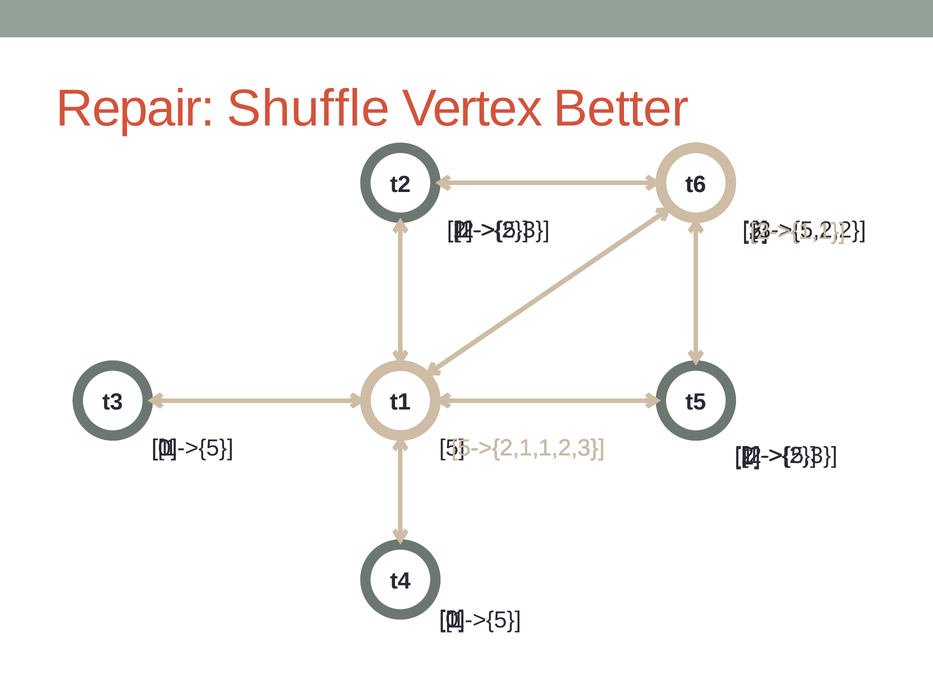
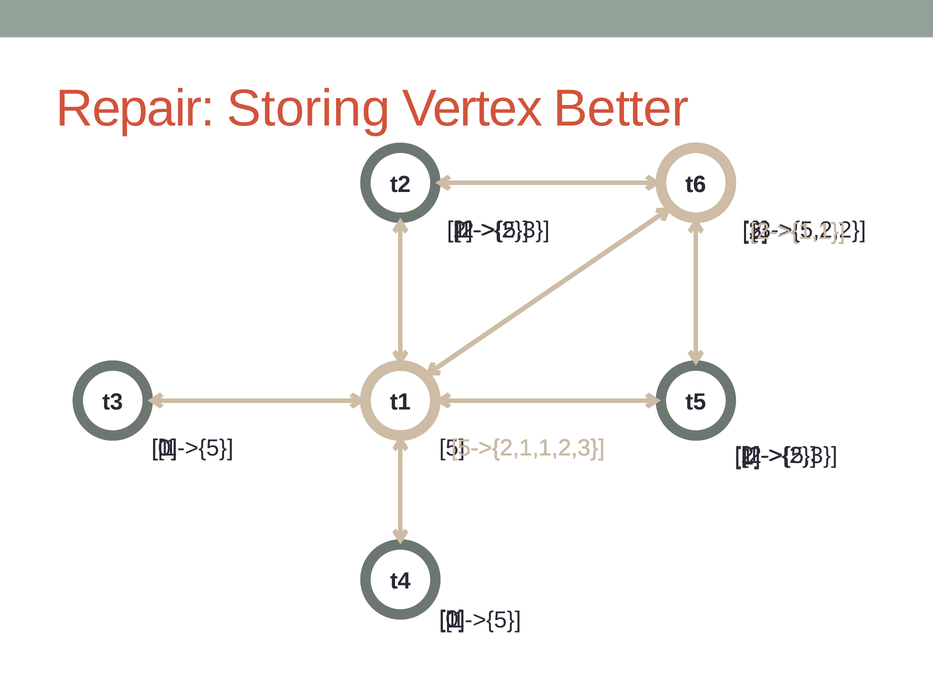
Shuffle: Shuffle -> Storing
